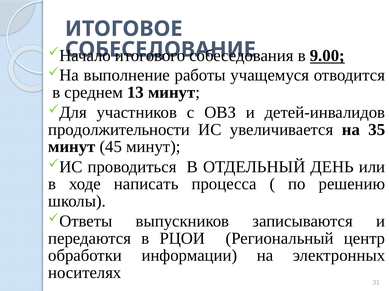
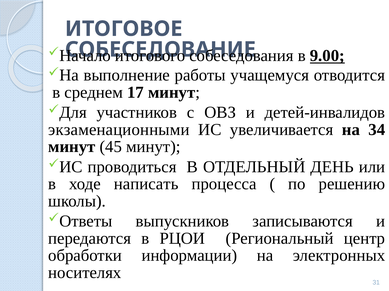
13: 13 -> 17
продолжительности: продолжительности -> экзаменационными
35: 35 -> 34
